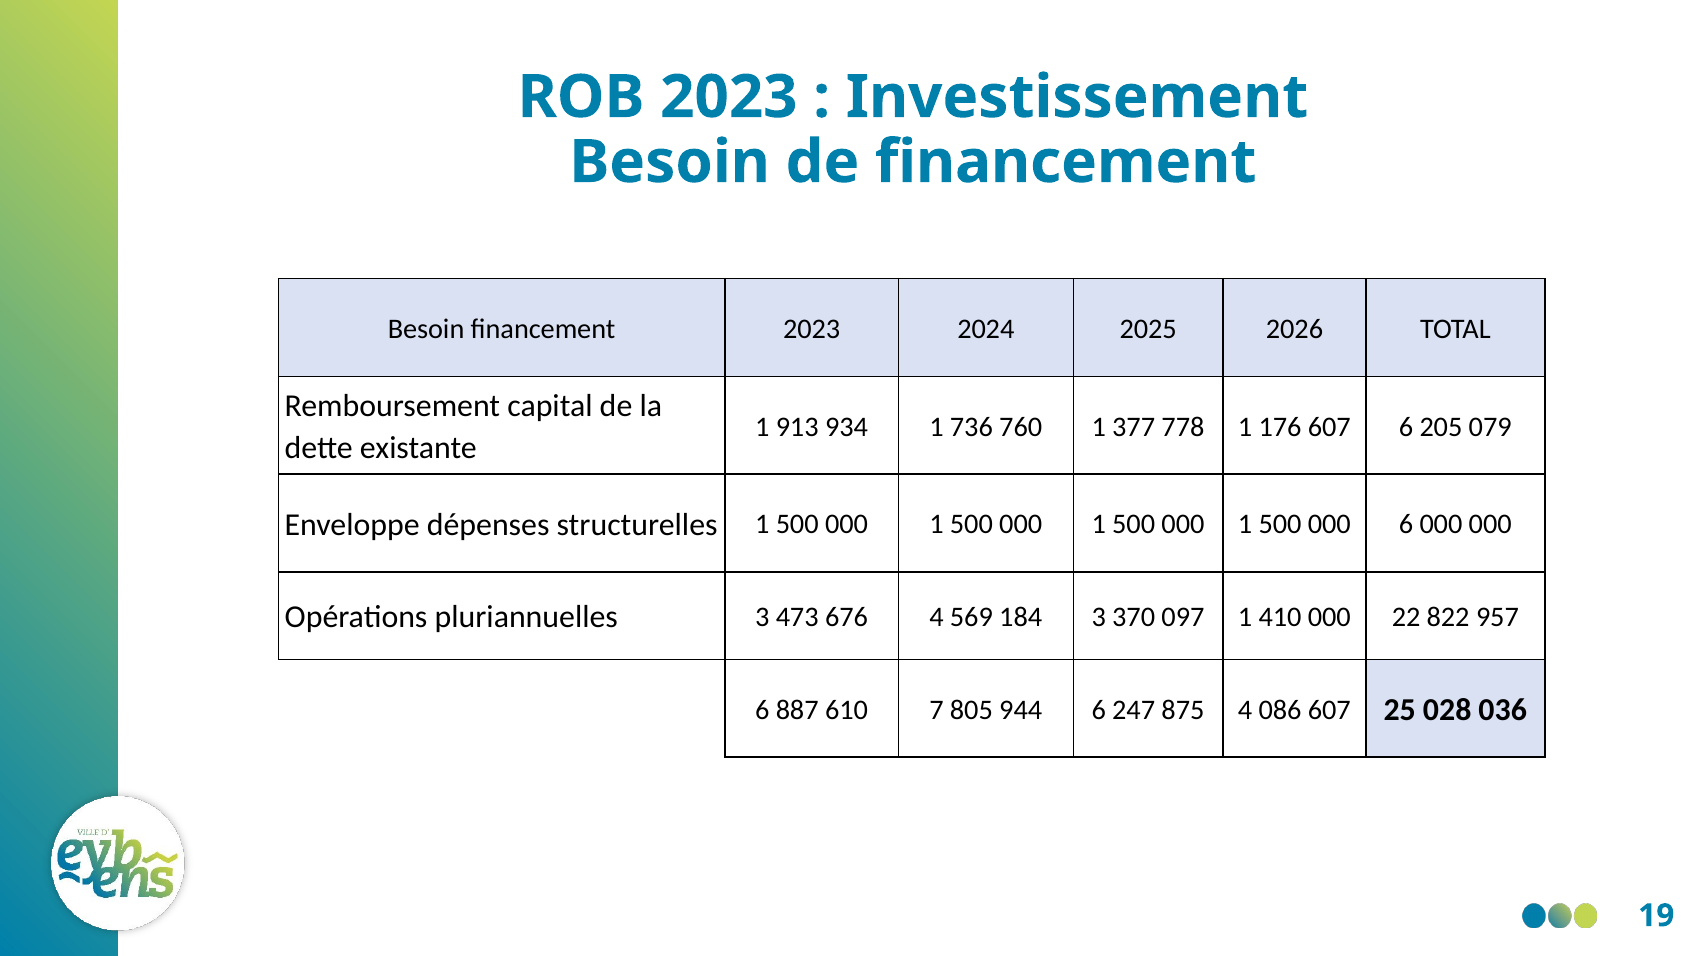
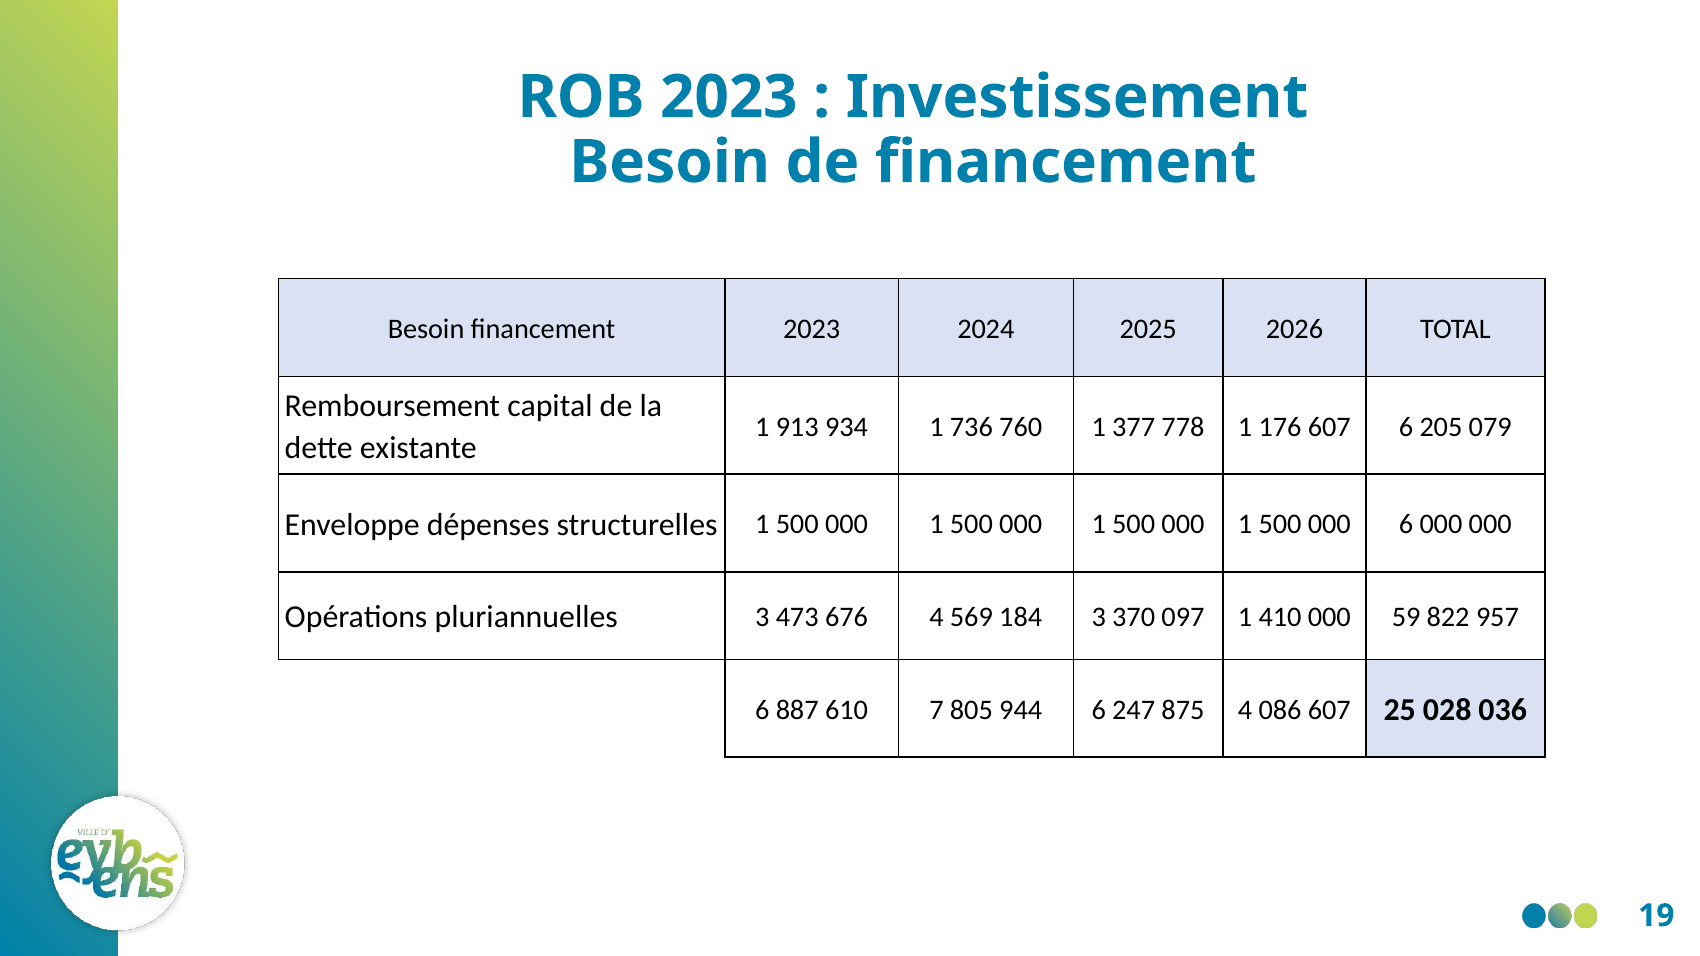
22: 22 -> 59
